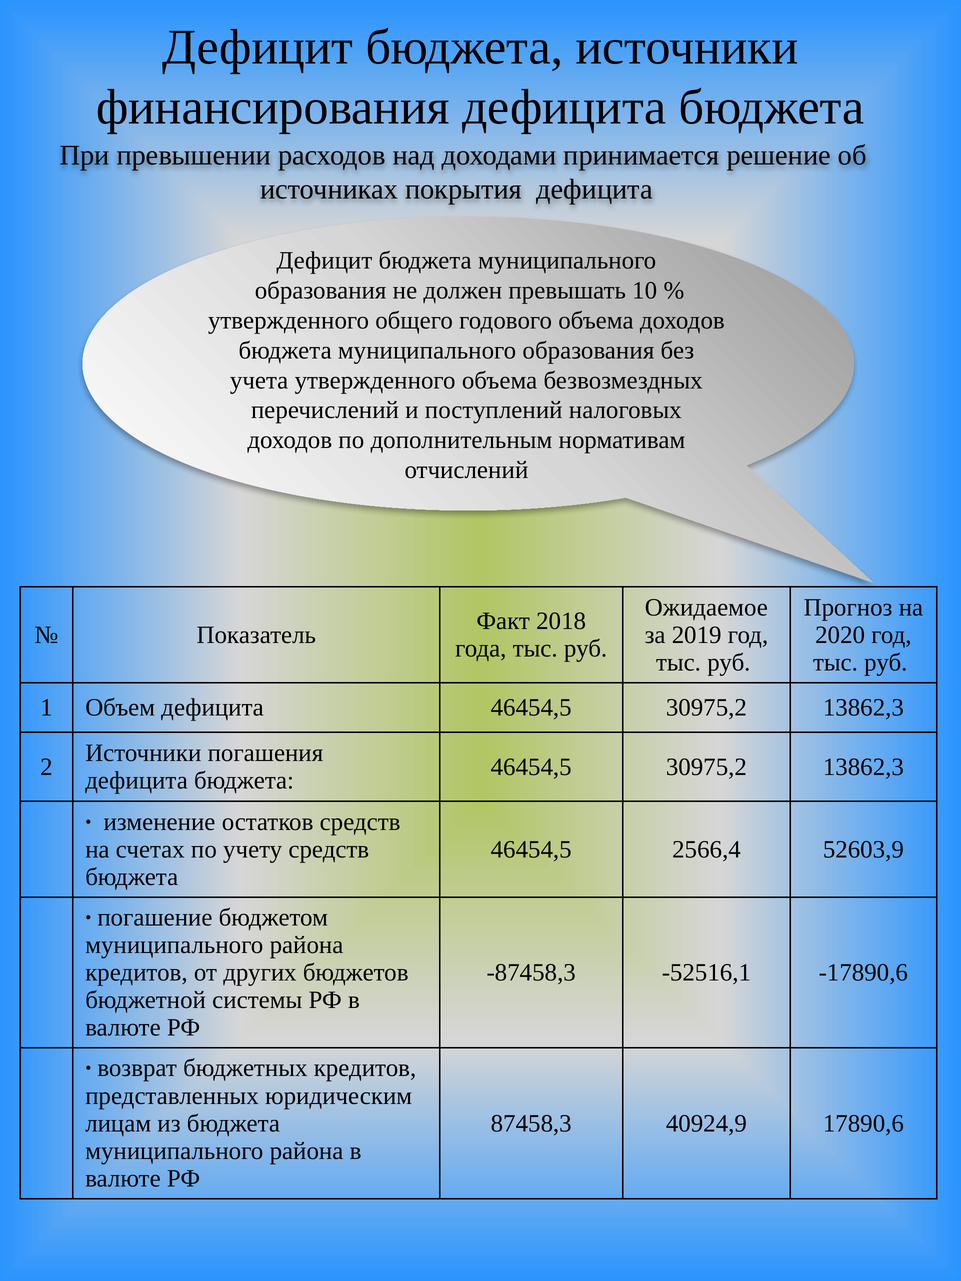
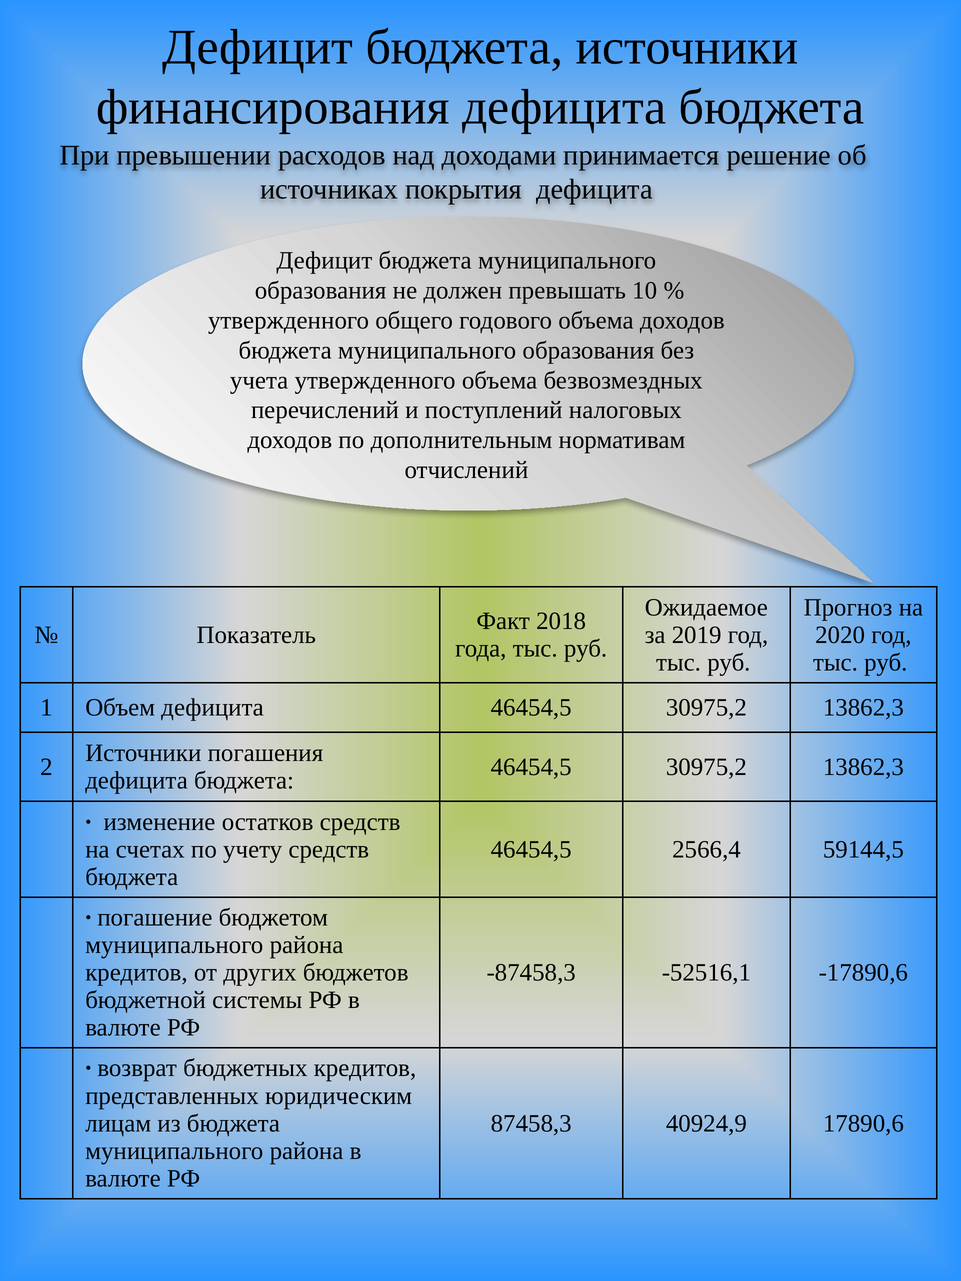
52603,9: 52603,9 -> 59144,5
